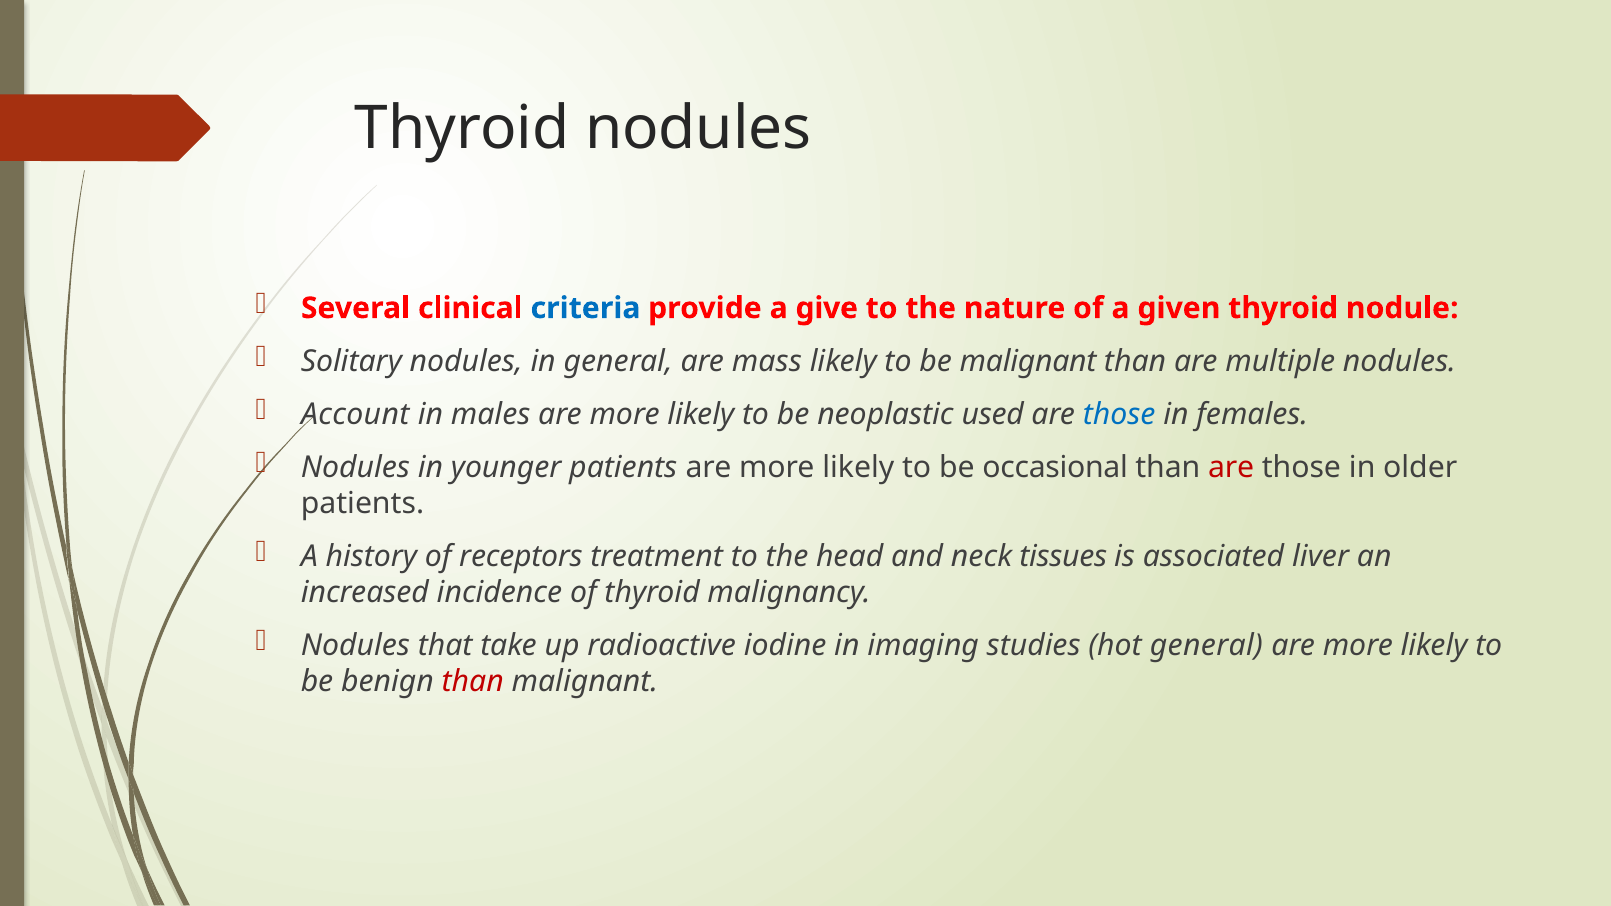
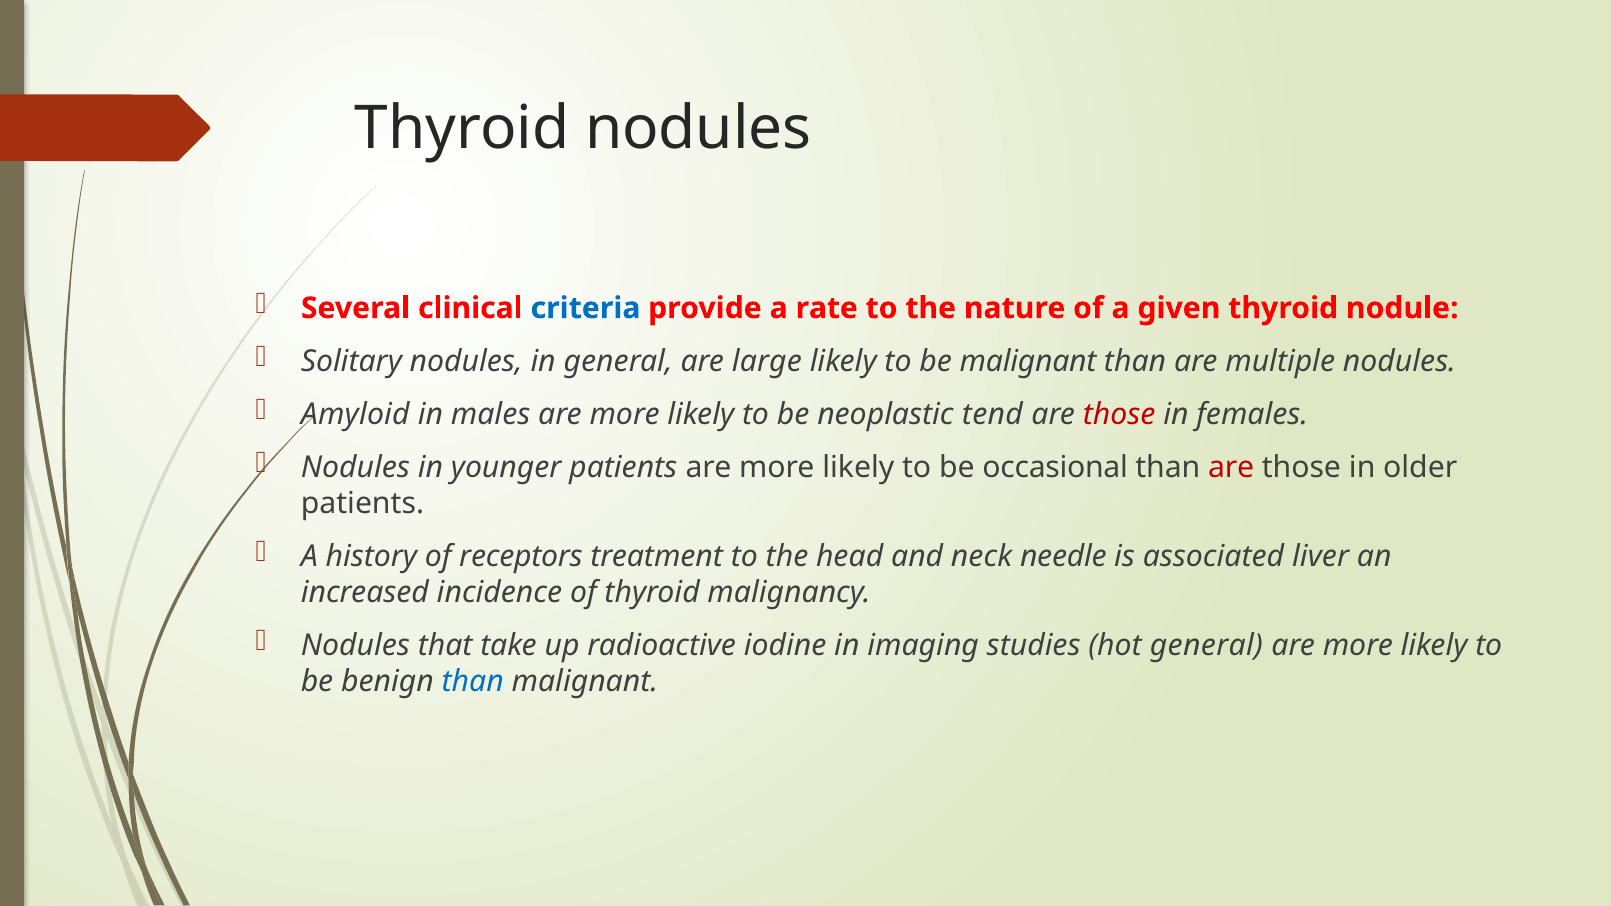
give: give -> rate
mass: mass -> large
Account: Account -> Amyloid
used: used -> tend
those at (1119, 414) colour: blue -> red
tissues: tissues -> needle
than at (473, 682) colour: red -> blue
